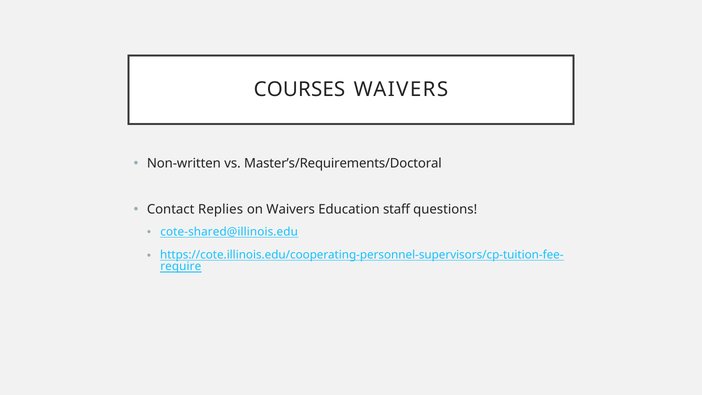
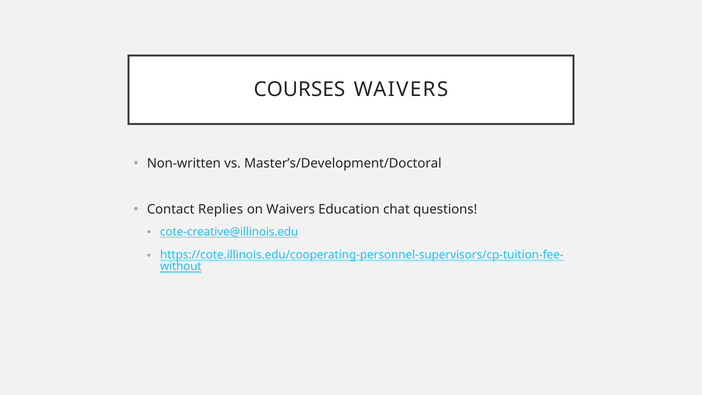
Master’s/Requirements/Doctoral: Master’s/Requirements/Doctoral -> Master’s/Development/Doctoral
staff: staff -> chat
cote-shared@illinois.edu: cote-shared@illinois.edu -> cote-creative@illinois.edu
require: require -> without
